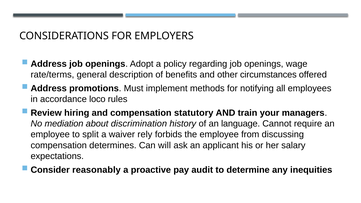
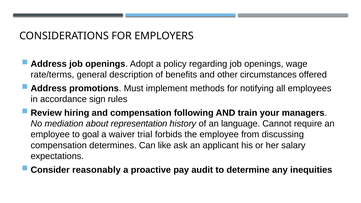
loco: loco -> sign
statutory: statutory -> following
discrimination: discrimination -> representation
split: split -> goal
rely: rely -> trial
will: will -> like
